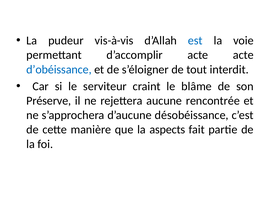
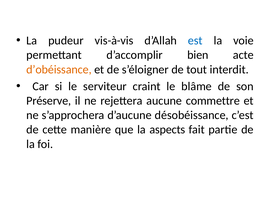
d’accomplir acte: acte -> bien
d’obéissance colour: blue -> orange
rencontrée: rencontrée -> commettre
